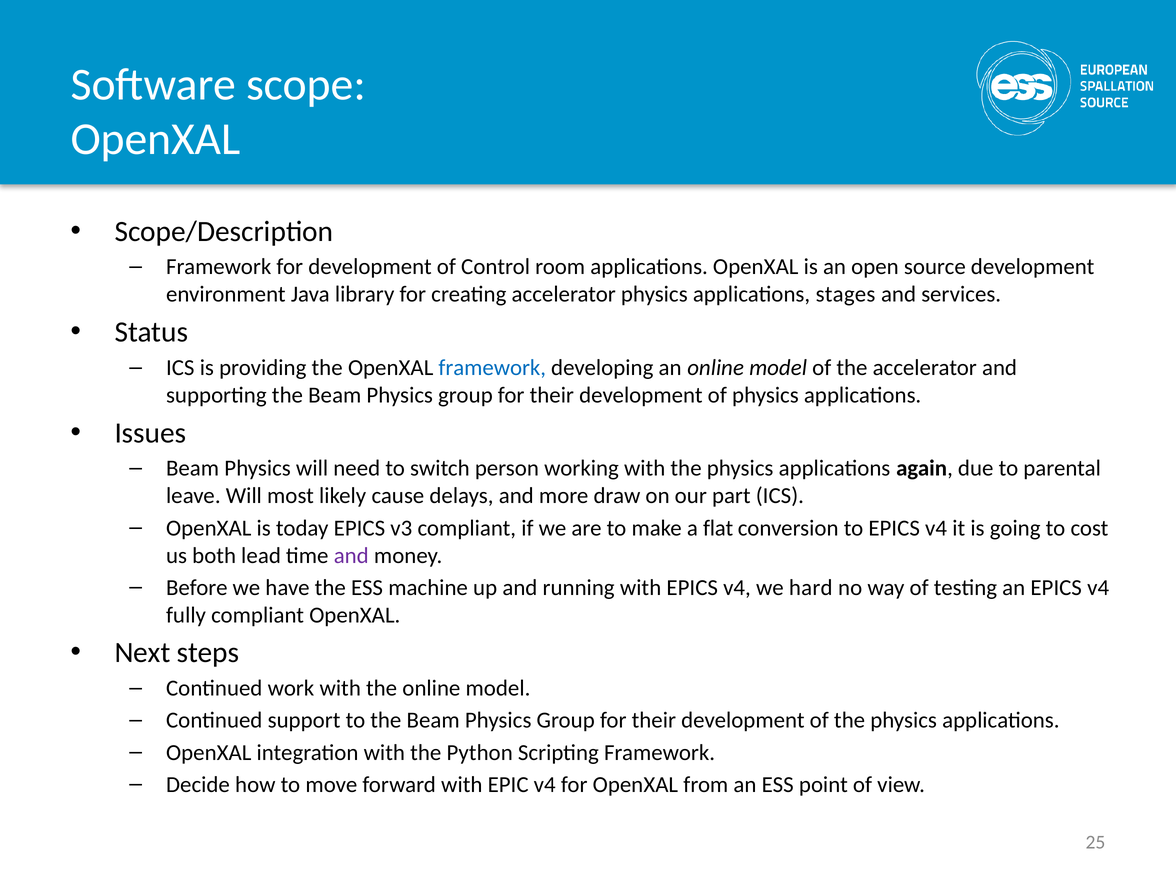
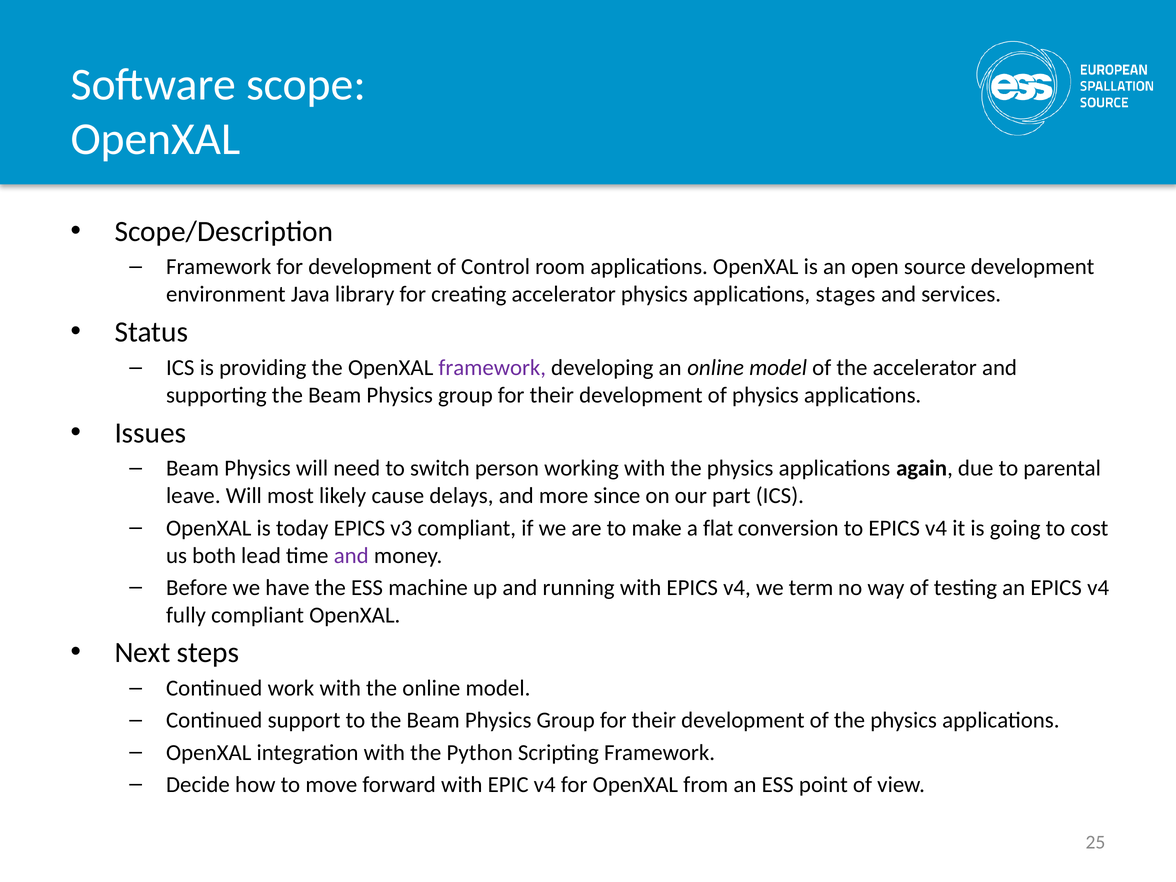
framework at (492, 368) colour: blue -> purple
draw: draw -> since
hard: hard -> term
